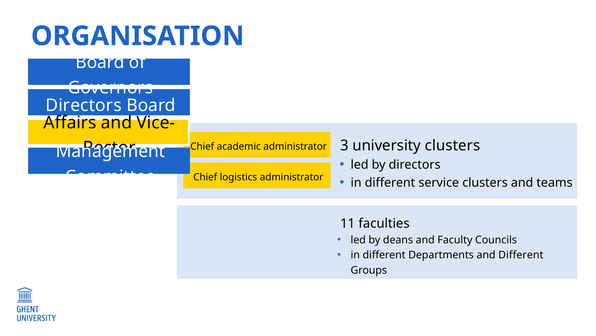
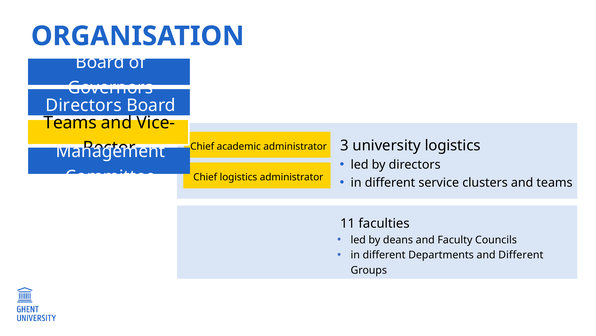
Affairs at (70, 122): Affairs -> Teams
university clusters: clusters -> logistics
